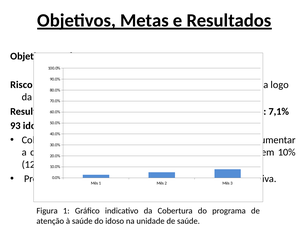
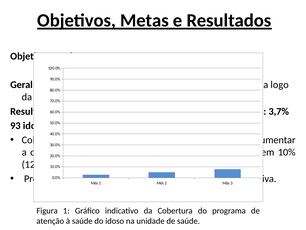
Risco: Risco -> Geral
7,1%: 7,1% -> 3,7%
